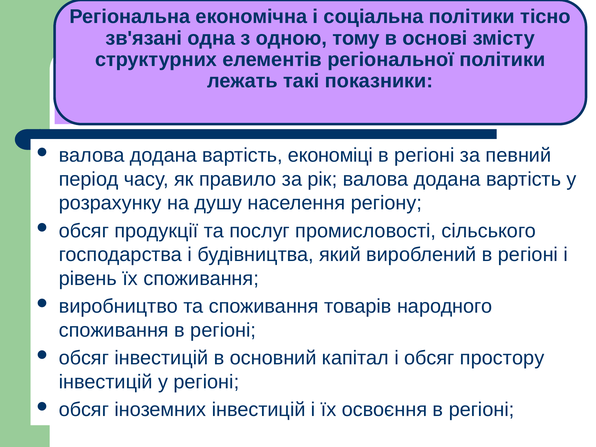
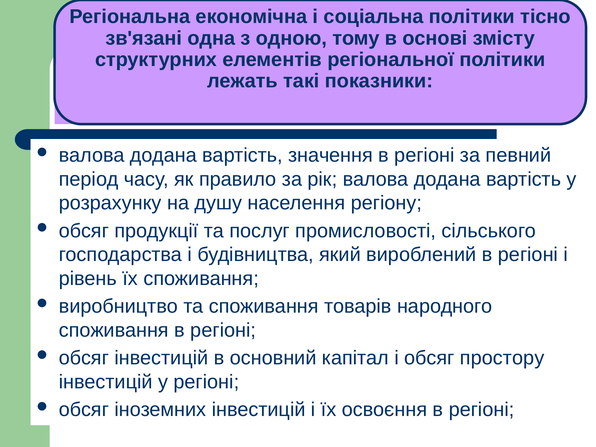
економіці: економіці -> значення
